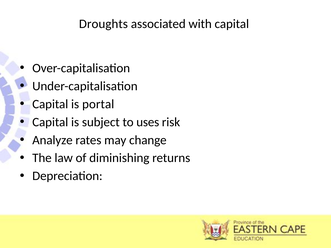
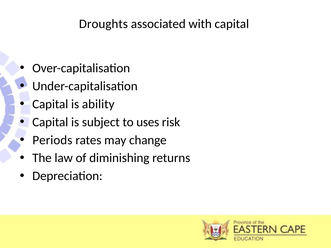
portal: portal -> ability
Analyze: Analyze -> Periods
